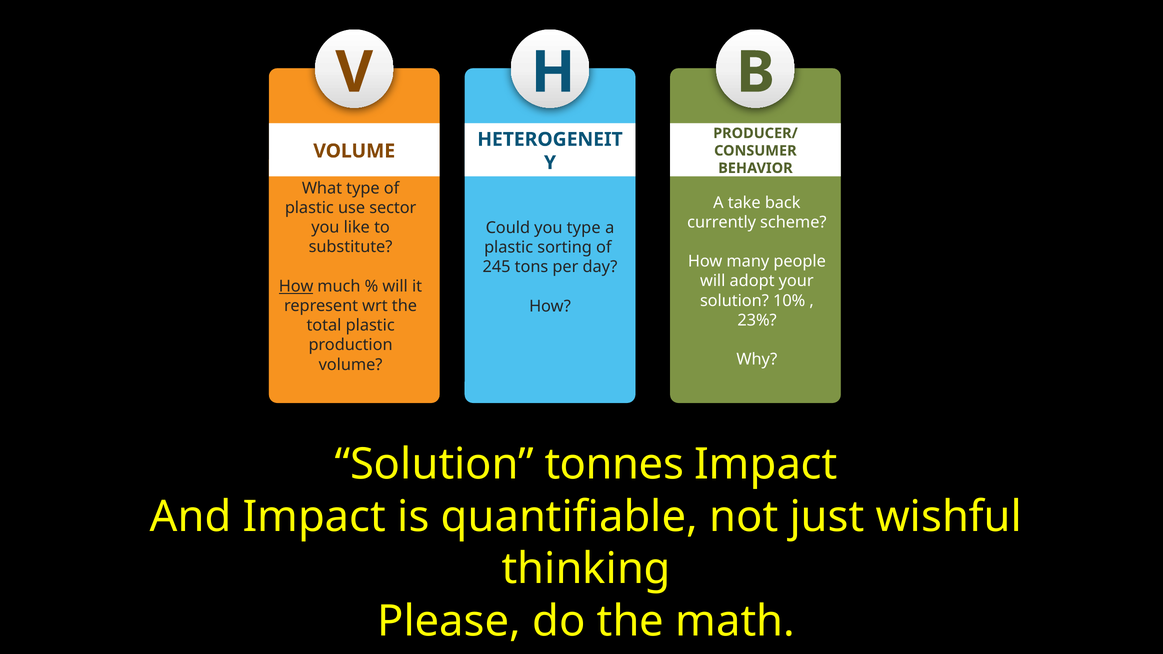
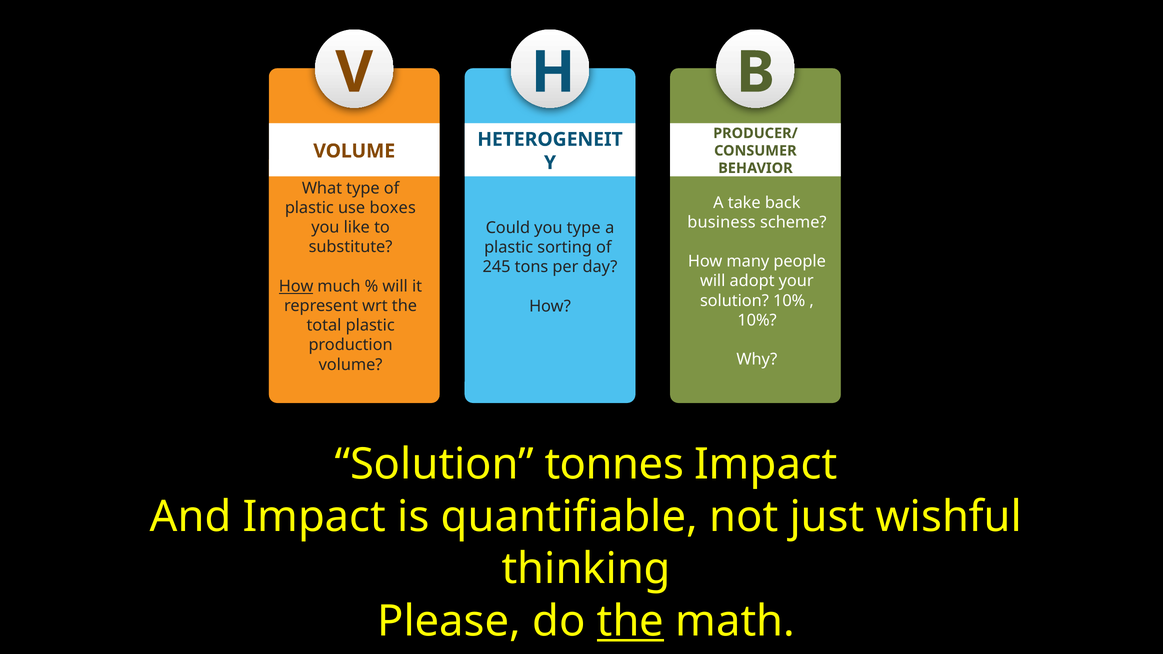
sector: sector -> boxes
currently: currently -> business
23% at (757, 320): 23% -> 10%
the at (630, 622) underline: none -> present
